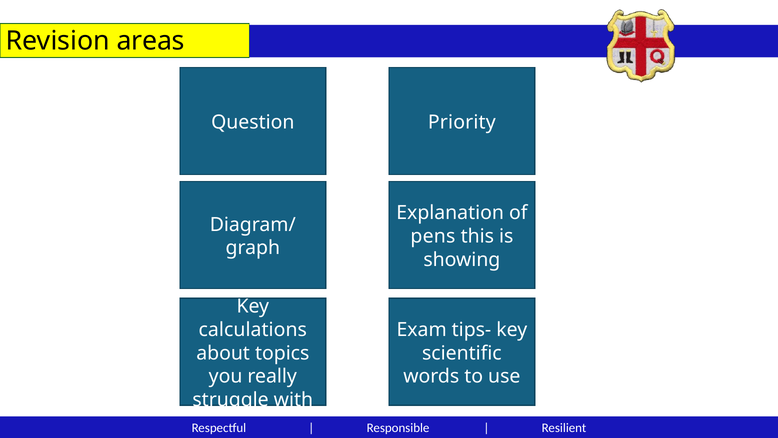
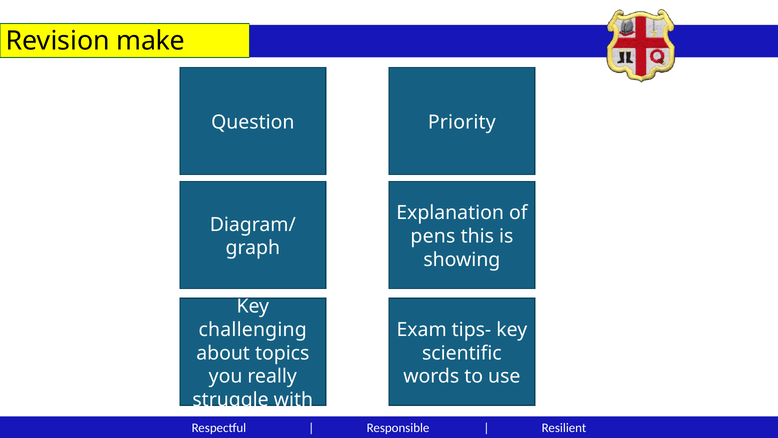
areas: areas -> make
calculations: calculations -> challenging
